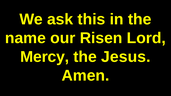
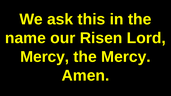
the Jesus: Jesus -> Mercy
